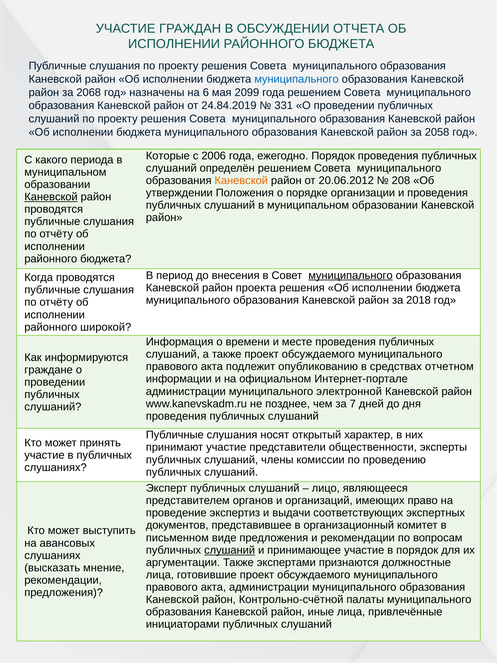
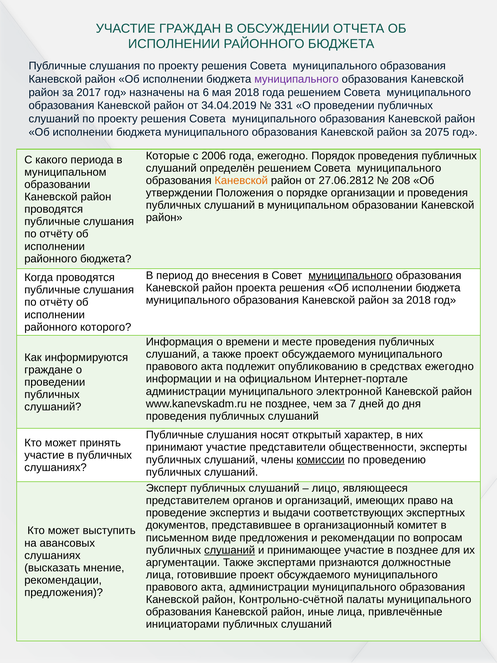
муниципального at (297, 79) colour: blue -> purple
2068: 2068 -> 2017
мая 2099: 2099 -> 2018
24.84.2019: 24.84.2019 -> 34.04.2019
2058: 2058 -> 2075
20.06.2012: 20.06.2012 -> 27.06.2812
Каневской at (51, 197) underline: present -> none
широкой: широкой -> которого
средствах отчетном: отчетном -> ежегодно
комиссии underline: none -> present
в порядок: порядок -> позднее
